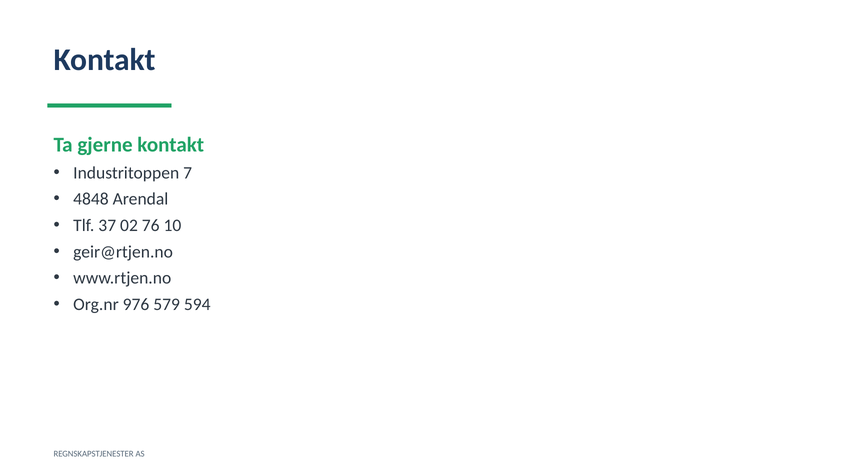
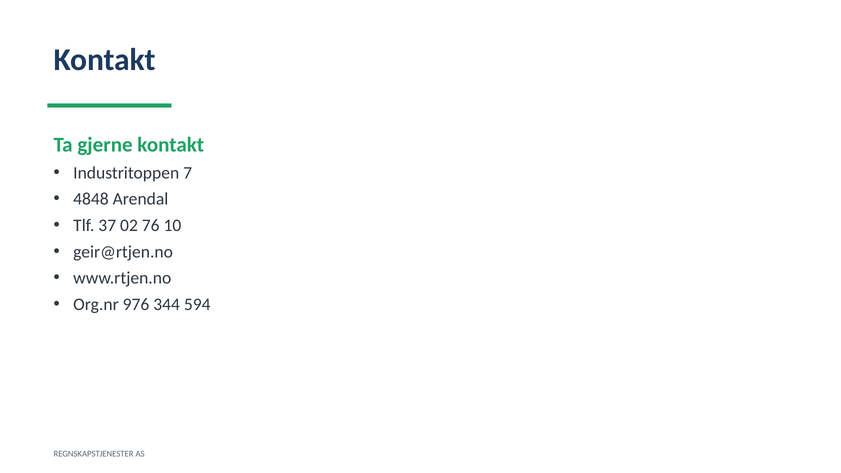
579: 579 -> 344
